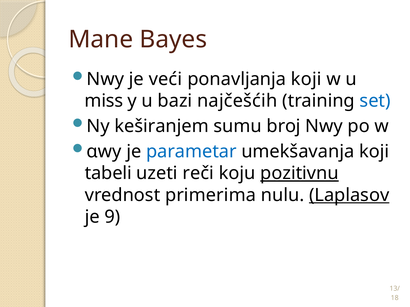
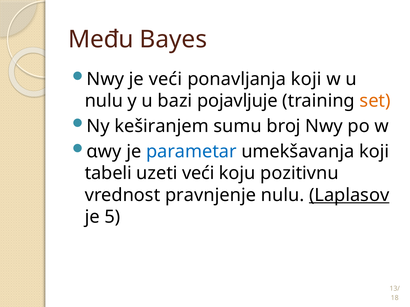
Mane: Mane -> Među
miss at (104, 101): miss -> nulu
najčešćih: najčešćih -> pojavljuje
set colour: blue -> orange
uzeti reči: reči -> veći
pozitivnu underline: present -> none
primerima: primerima -> pravnjenje
9: 9 -> 5
